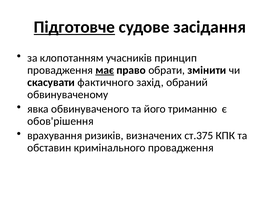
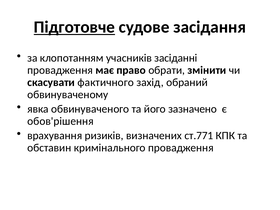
принцип: принцип -> засіданні
має underline: present -> none
триманню: триманню -> зазначено
ст.375: ст.375 -> ст.771
